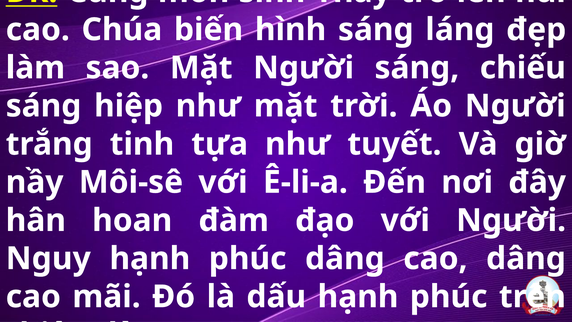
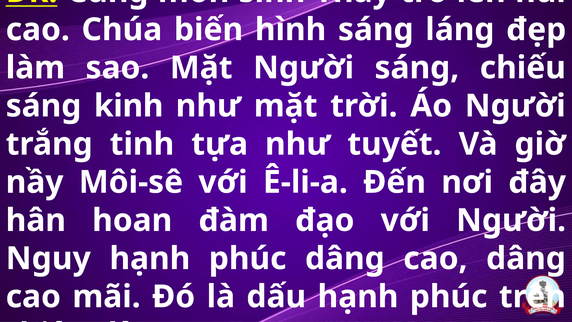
hiệp: hiệp -> kinh
